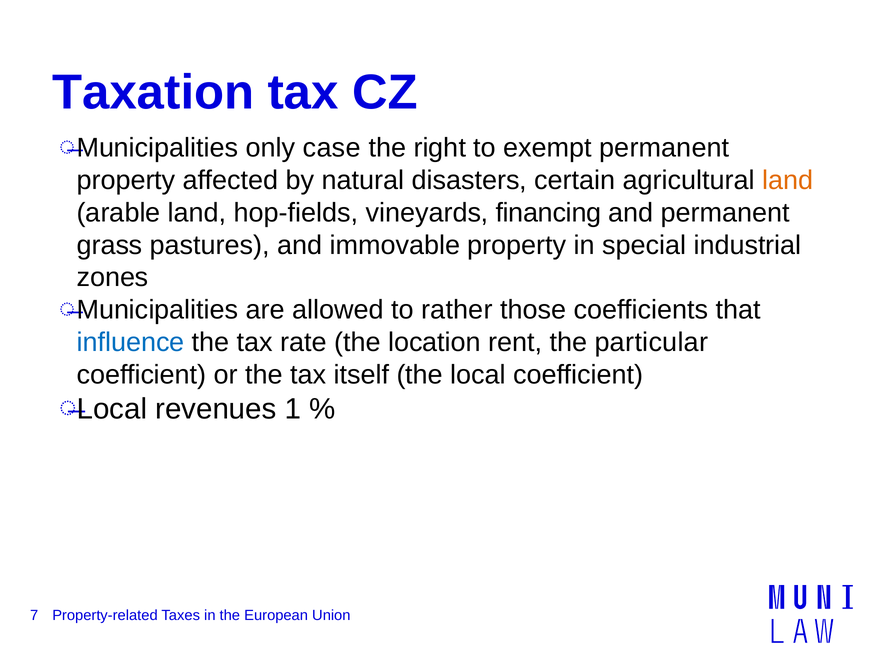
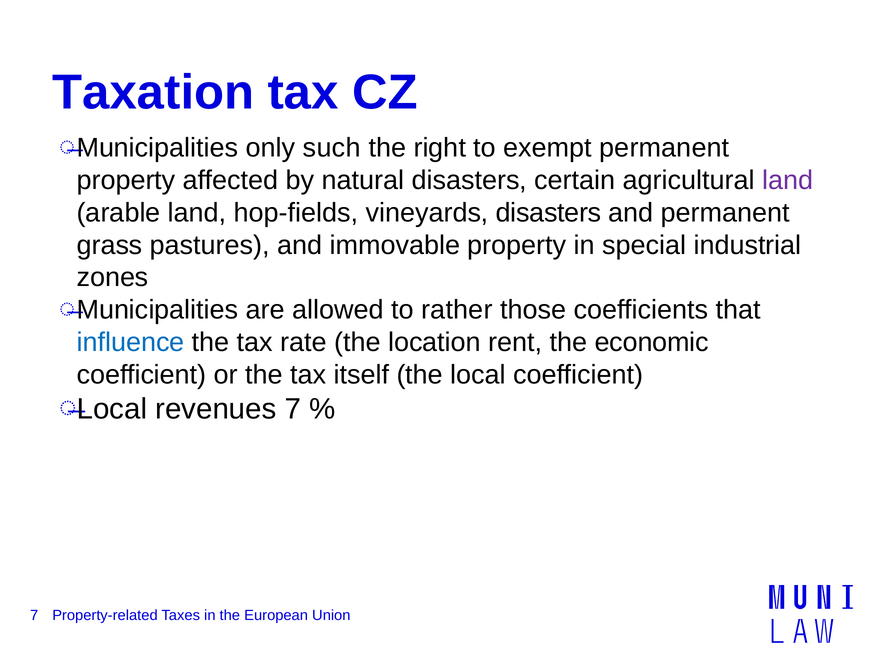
case: case -> such
land at (788, 181) colour: orange -> purple
vineyards financing: financing -> disasters
particular: particular -> economic
revenues 1: 1 -> 7
